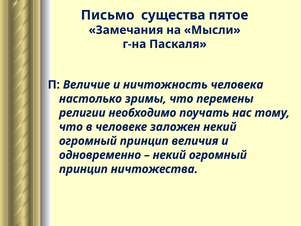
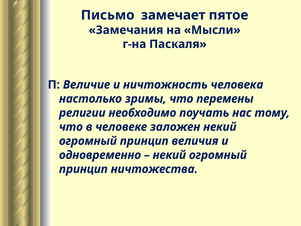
существа: существа -> замечает
